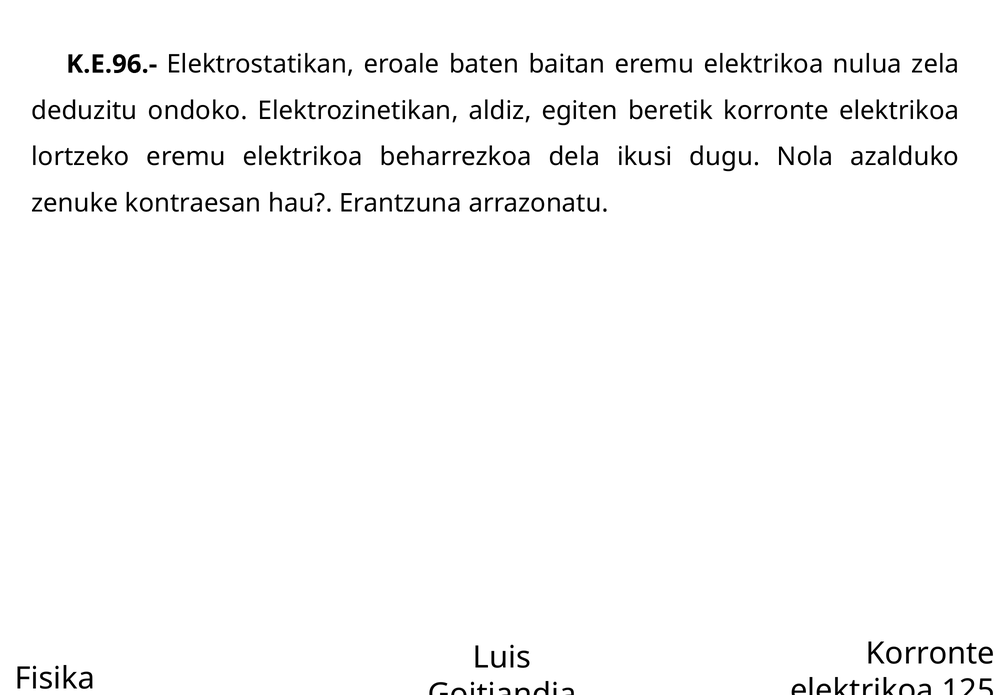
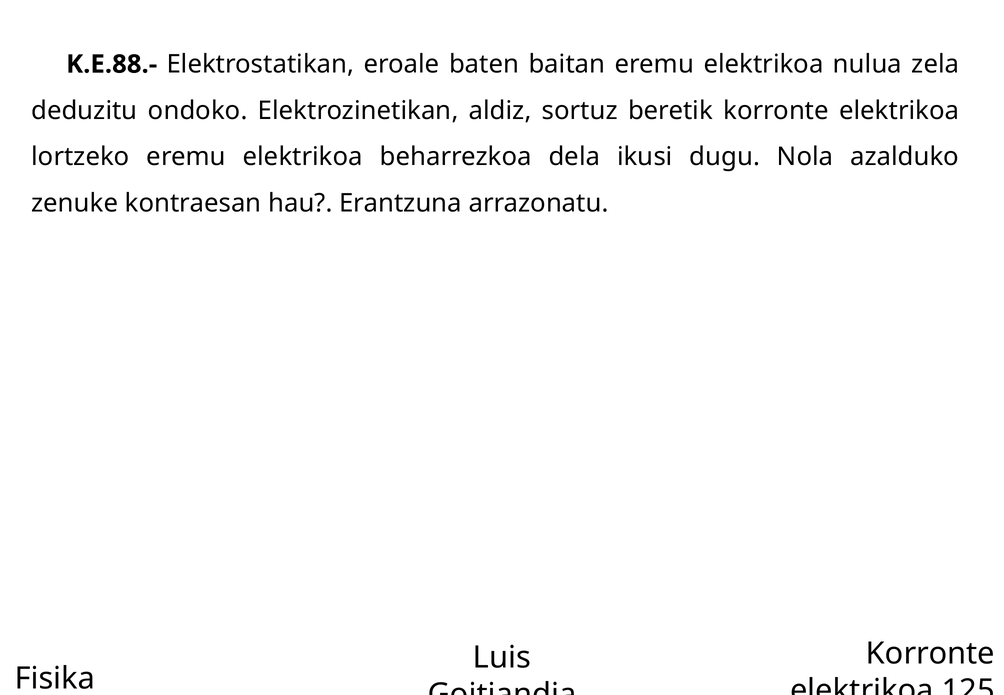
K.E.96.-: K.E.96.- -> K.E.88.-
egiten: egiten -> sortuz
